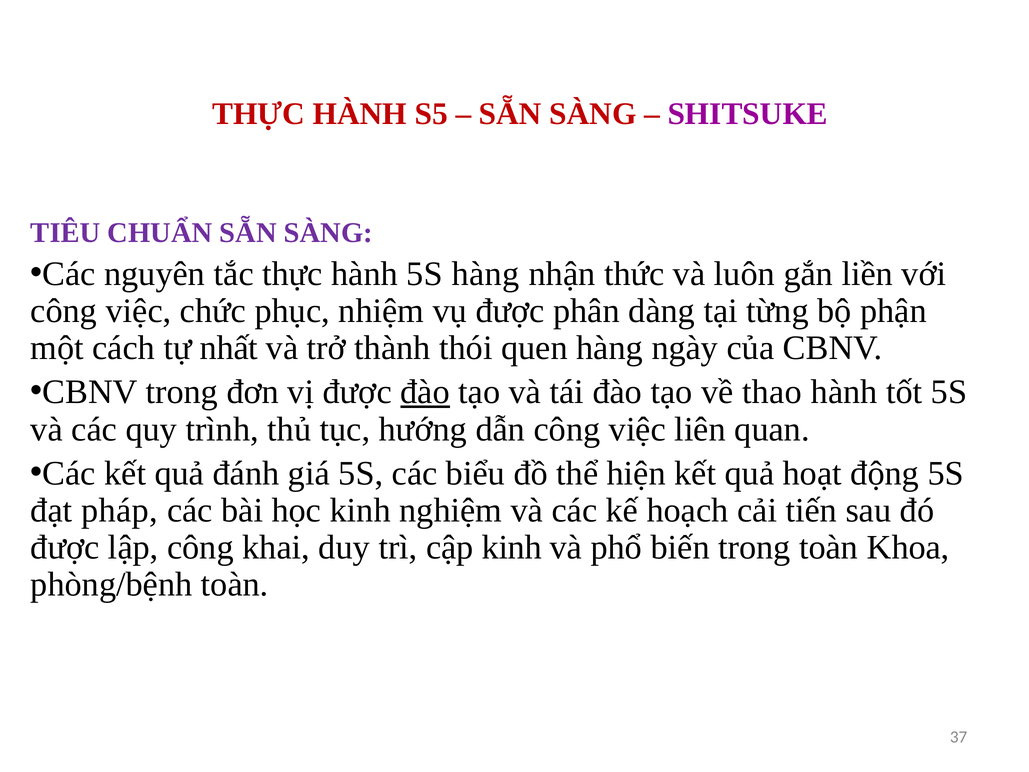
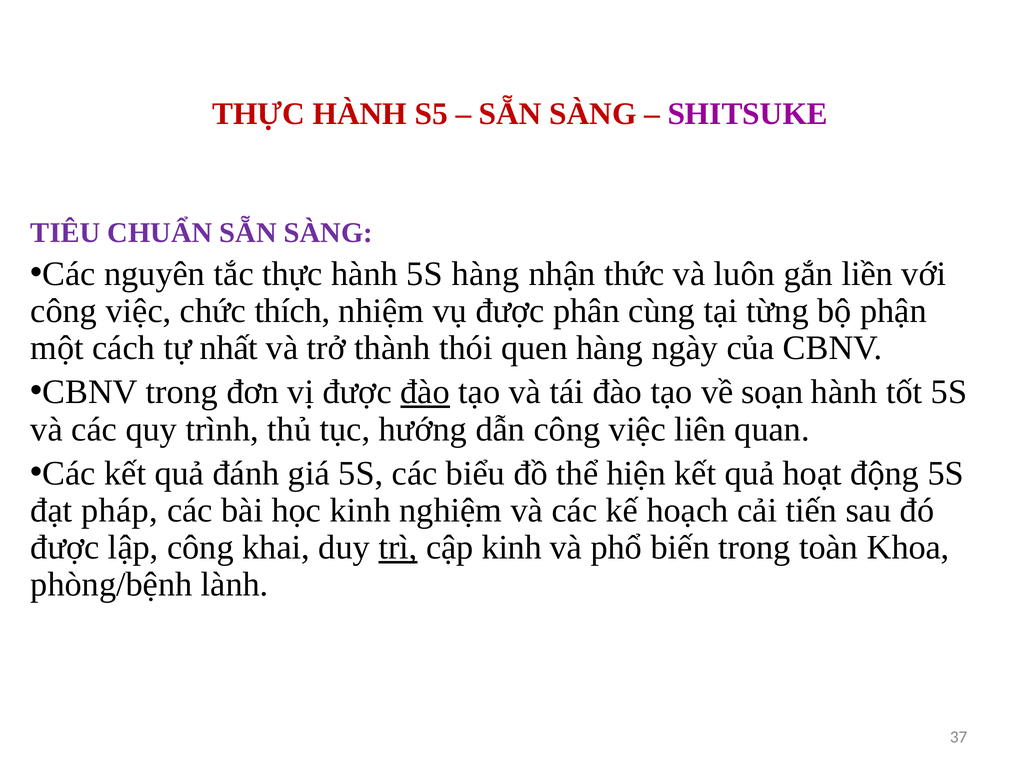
phục: phục -> thích
dàng: dàng -> cùng
thao: thao -> soạn
trì underline: none -> present
phòng/bệnh toàn: toàn -> lành
